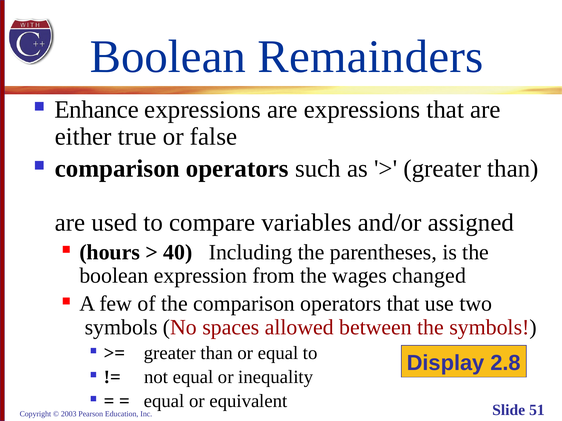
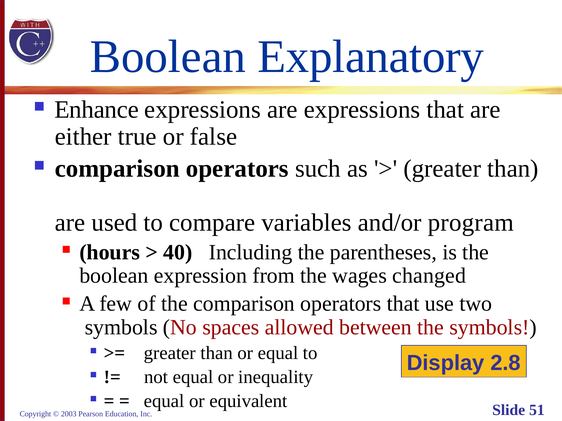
Remainders: Remainders -> Explanatory
assigned: assigned -> program
